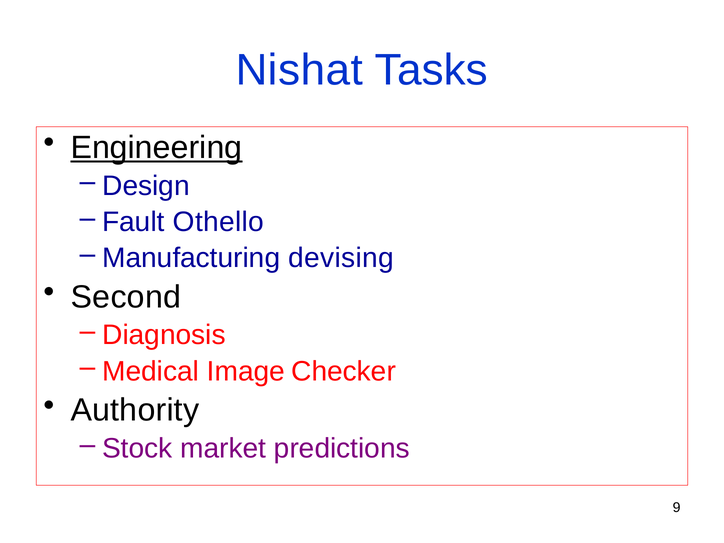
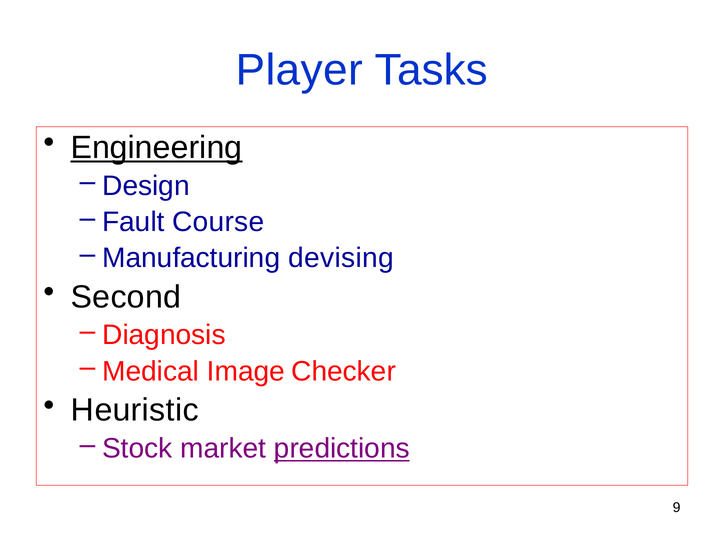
Nishat: Nishat -> Player
Othello: Othello -> Course
Authority: Authority -> Heuristic
predictions underline: none -> present
